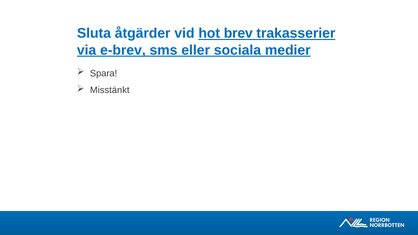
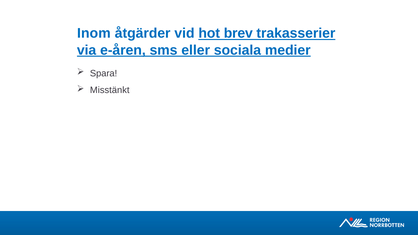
Sluta: Sluta -> Inom
e-brev: e-brev -> e-åren
